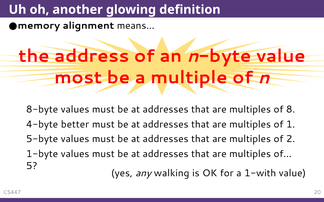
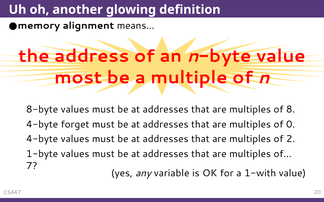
better: better -> forget
1: 1 -> 0
5-byte at (42, 139): 5-byte -> 4-byte
5: 5 -> 7
walking: walking -> variable
